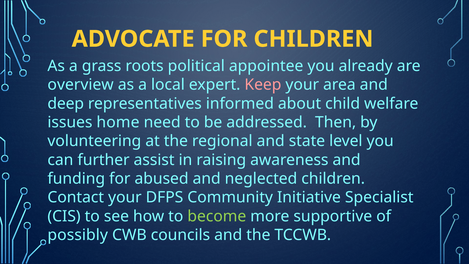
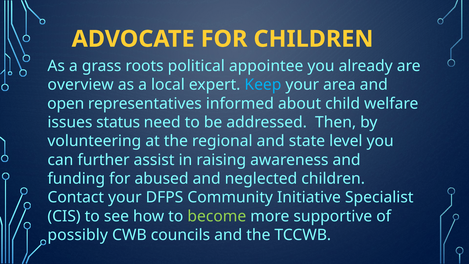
Keep colour: pink -> light blue
deep: deep -> open
home: home -> status
